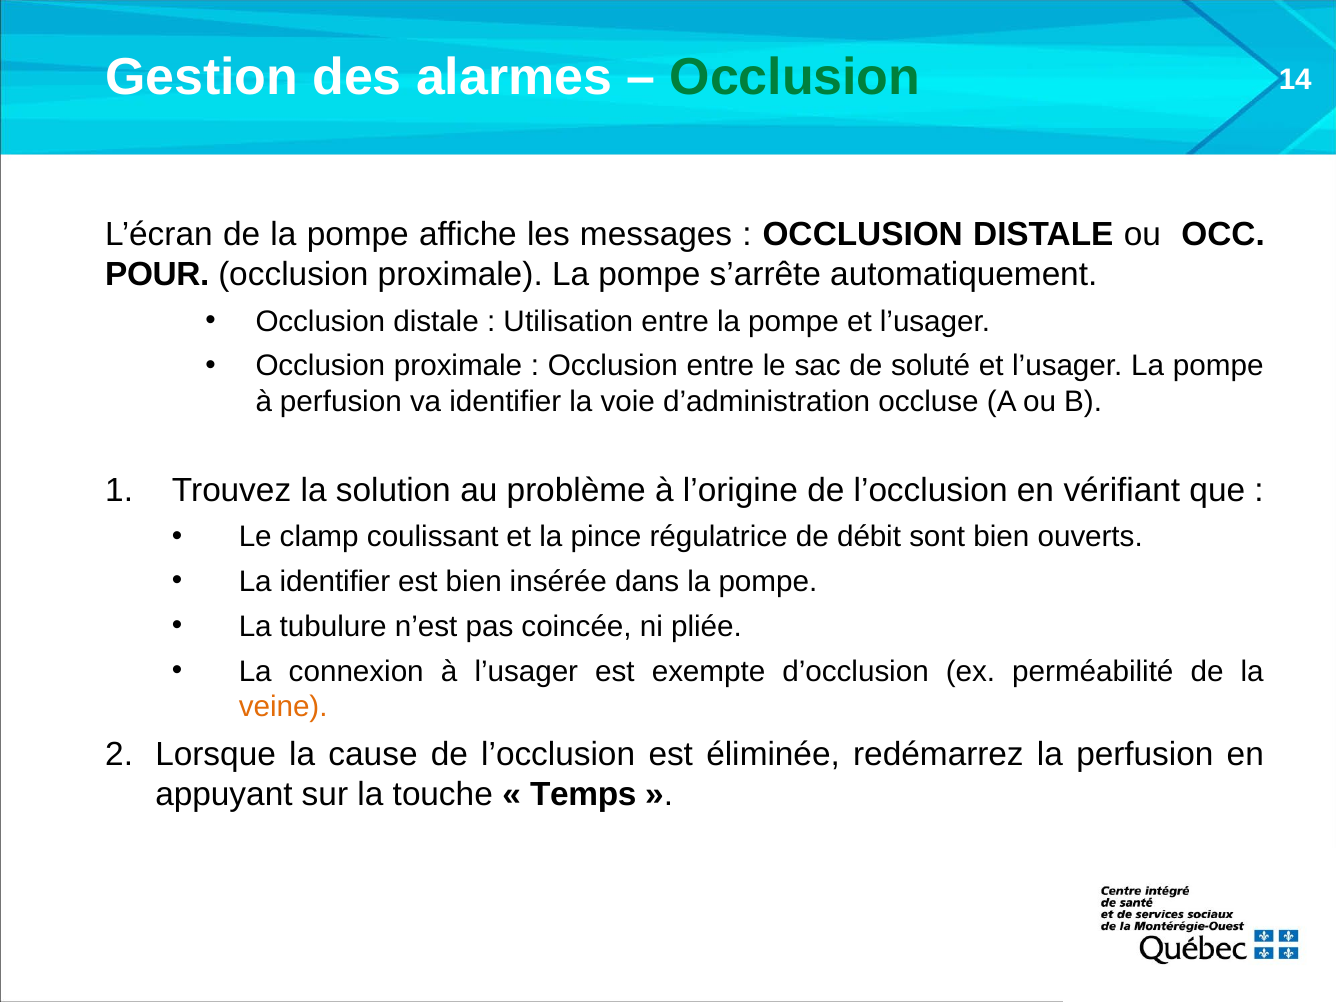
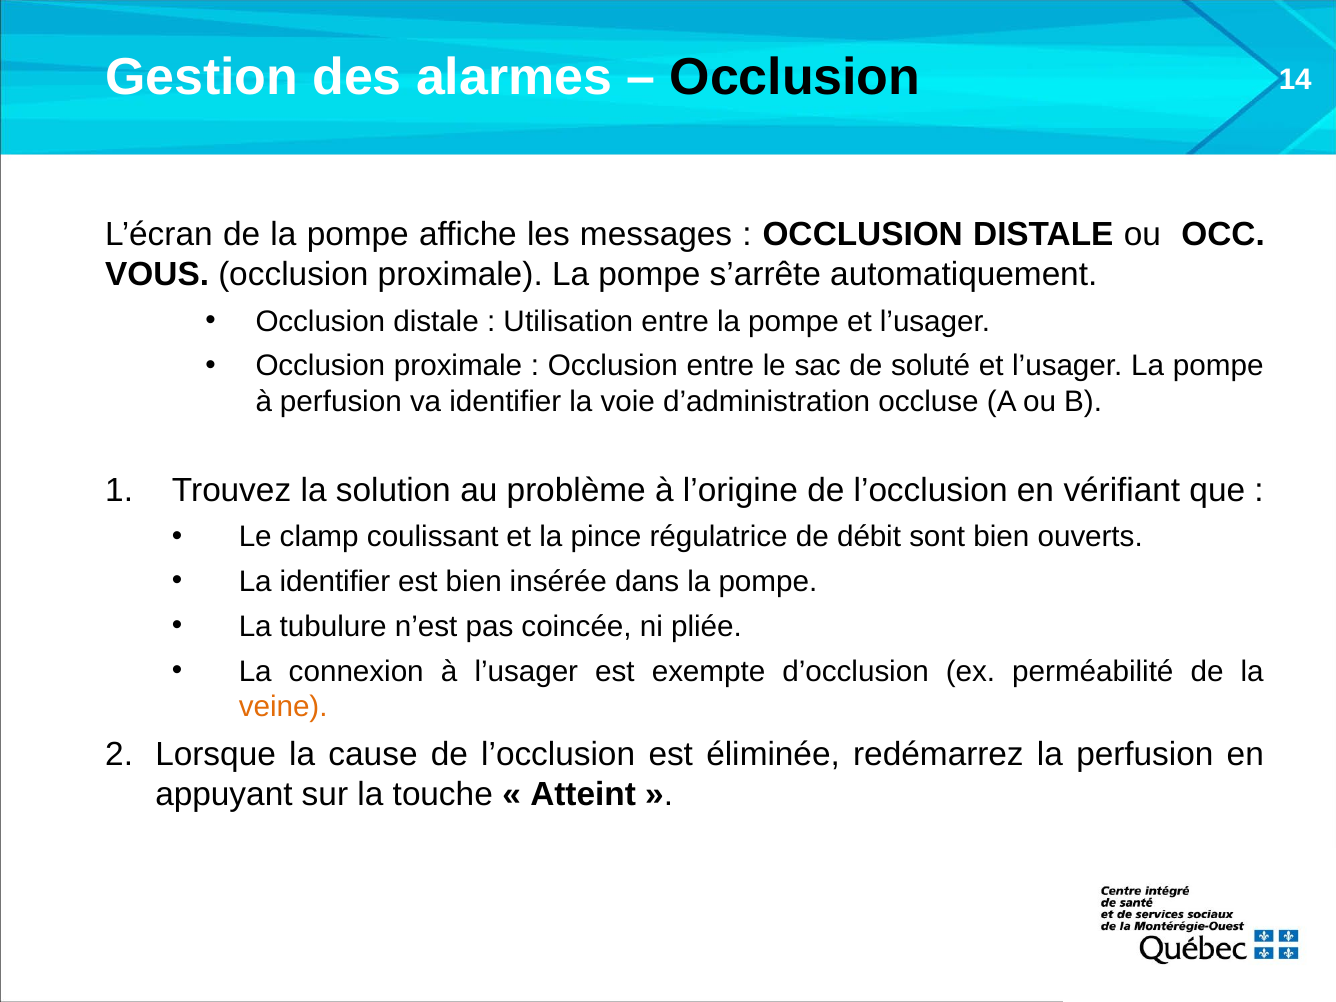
Occlusion at (795, 77) colour: green -> black
POUR: POUR -> VOUS
Temps: Temps -> Atteint
